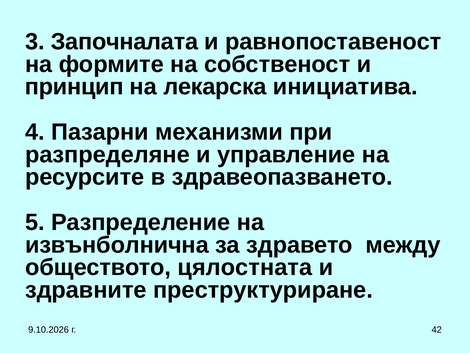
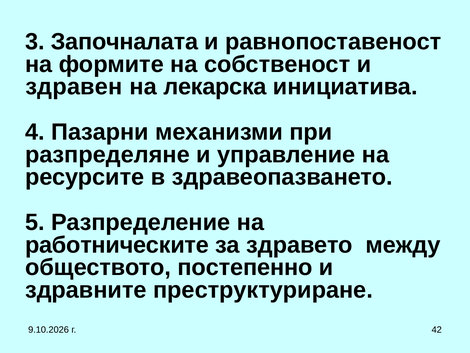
принцип: принцип -> здравен
извънболнична: извънболнична -> работническите
цялостната: цялостната -> постепенно
